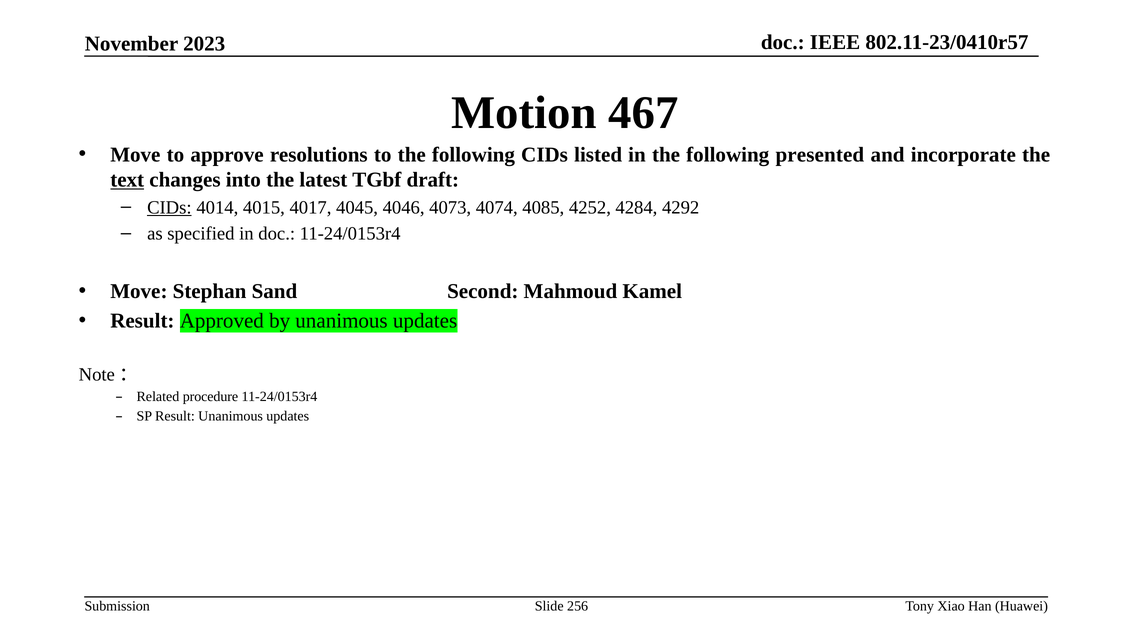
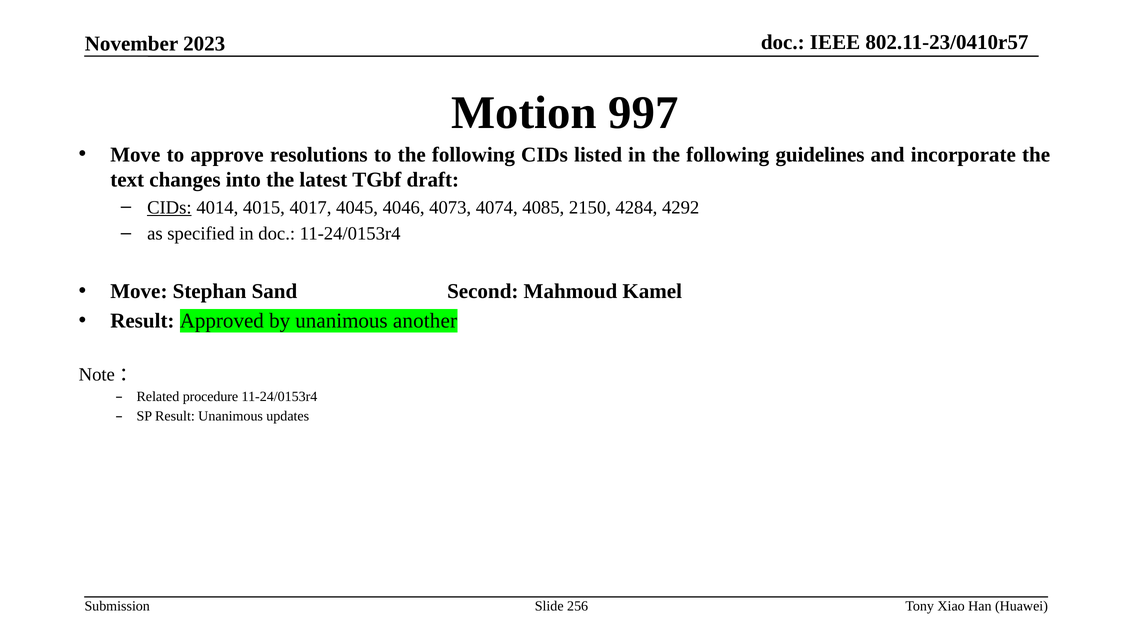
467: 467 -> 997
presented: presented -> guidelines
text underline: present -> none
4252: 4252 -> 2150
by unanimous updates: updates -> another
